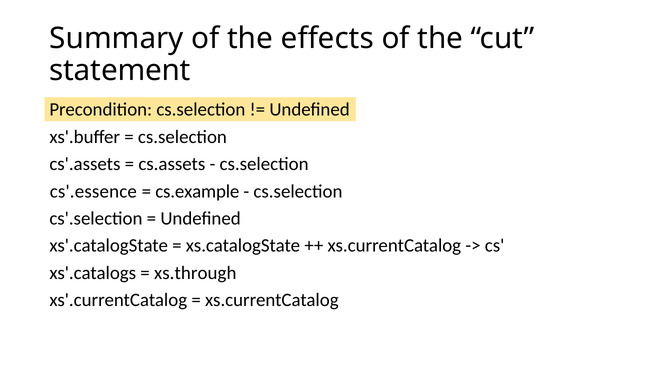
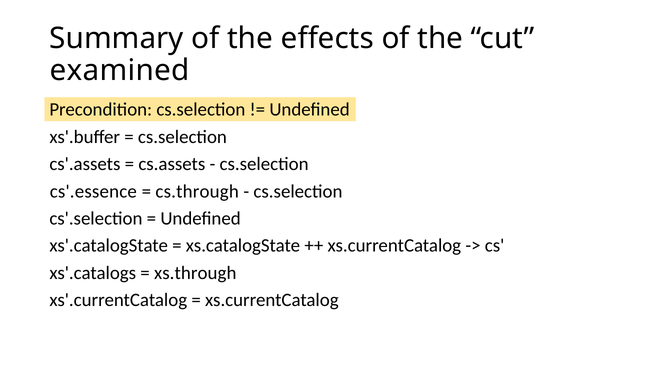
statement: statement -> examined
cs.example: cs.example -> cs.through
